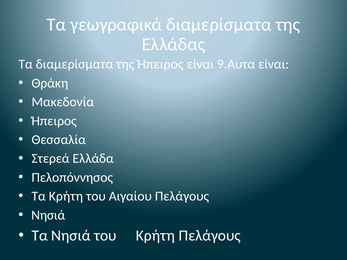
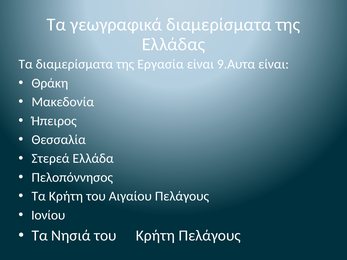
της Ήπειρος: Ήπειρος -> Εργασία
Νησιά at (48, 215): Νησιά -> Ιονίου
